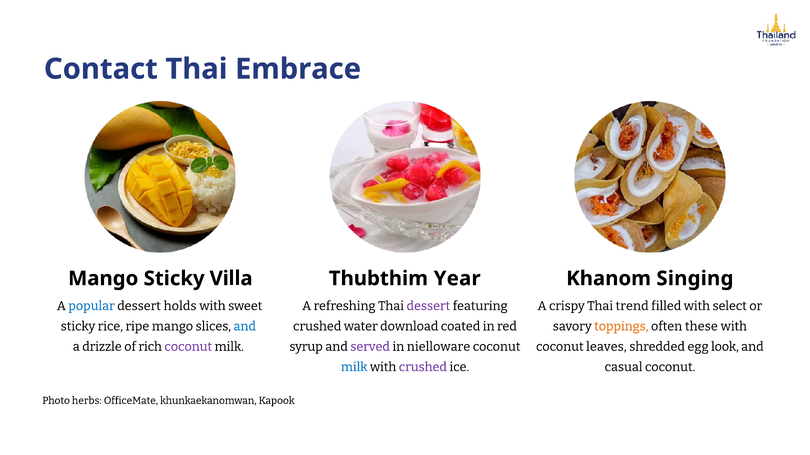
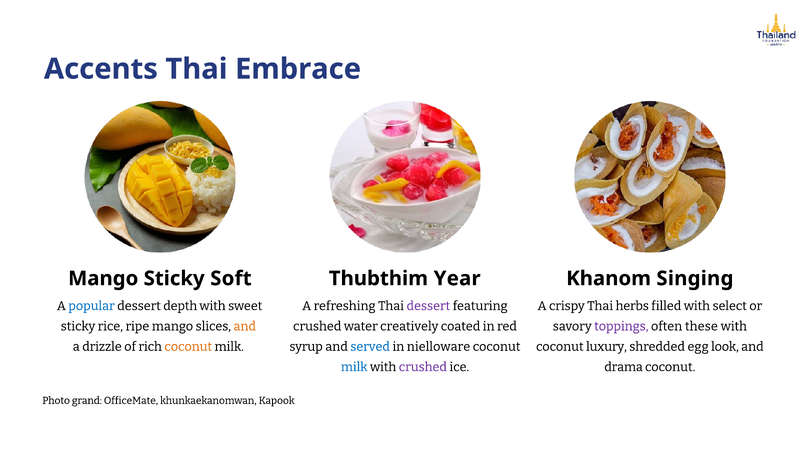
Contact: Contact -> Accents
Villa: Villa -> Soft
holds: holds -> depth
trend: trend -> herbs
and at (245, 327) colour: blue -> orange
download: download -> creatively
toppings colour: orange -> purple
coconut at (188, 347) colour: purple -> orange
served colour: purple -> blue
leaves: leaves -> luxury
casual: casual -> drama
herbs: herbs -> grand
